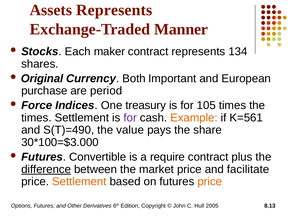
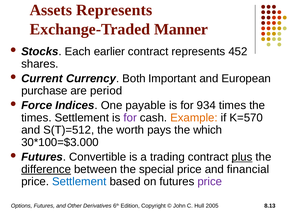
maker: maker -> earlier
134: 134 -> 452
Original: Original -> Current
treasury: treasury -> payable
105: 105 -> 934
K=561: K=561 -> K=570
S(T)=490: S(T)=490 -> S(T)=512
value: value -> worth
share: share -> which
require: require -> trading
plus underline: none -> present
market: market -> special
facilitate: facilitate -> financial
Settlement at (79, 181) colour: orange -> blue
price at (210, 181) colour: orange -> purple
